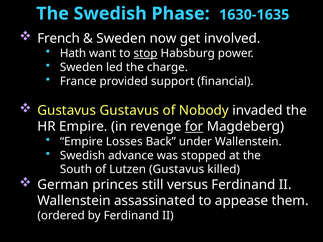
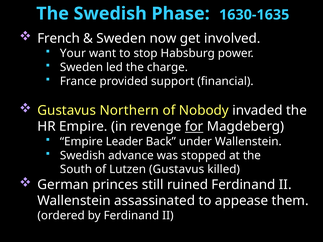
Hath: Hath -> Your
stop underline: present -> none
Gustavus Gustavus: Gustavus -> Northern
Losses: Losses -> Leader
versus: versus -> ruined
